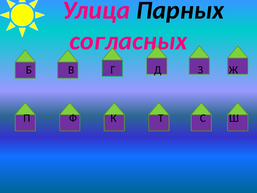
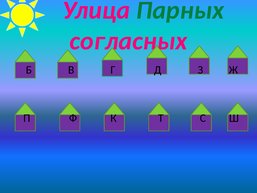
Парных colour: black -> green
